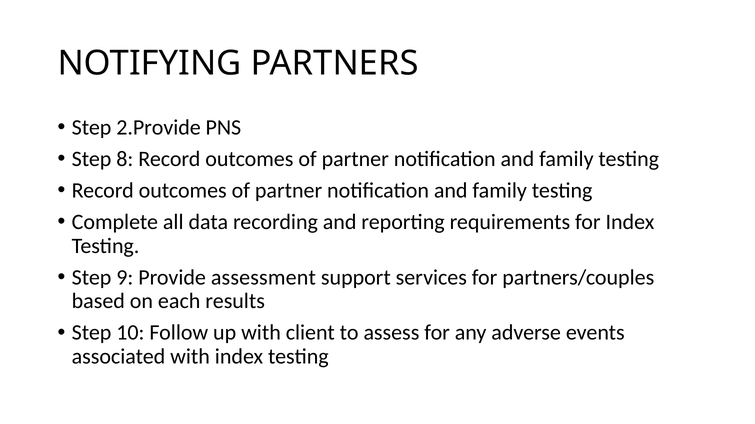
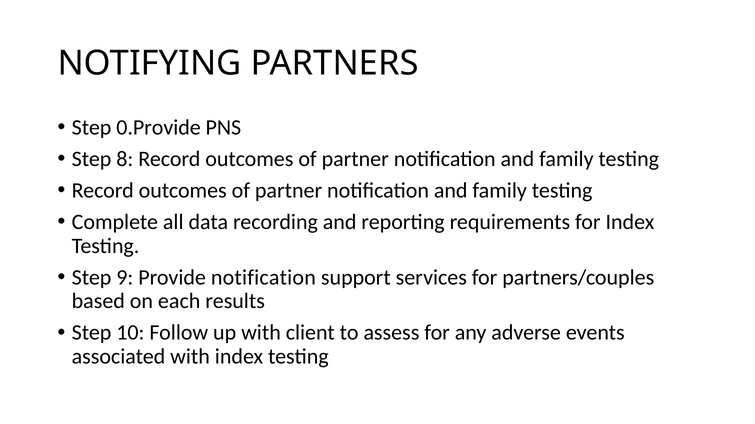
2.Provide: 2.Provide -> 0.Provide
Provide assessment: assessment -> notification
